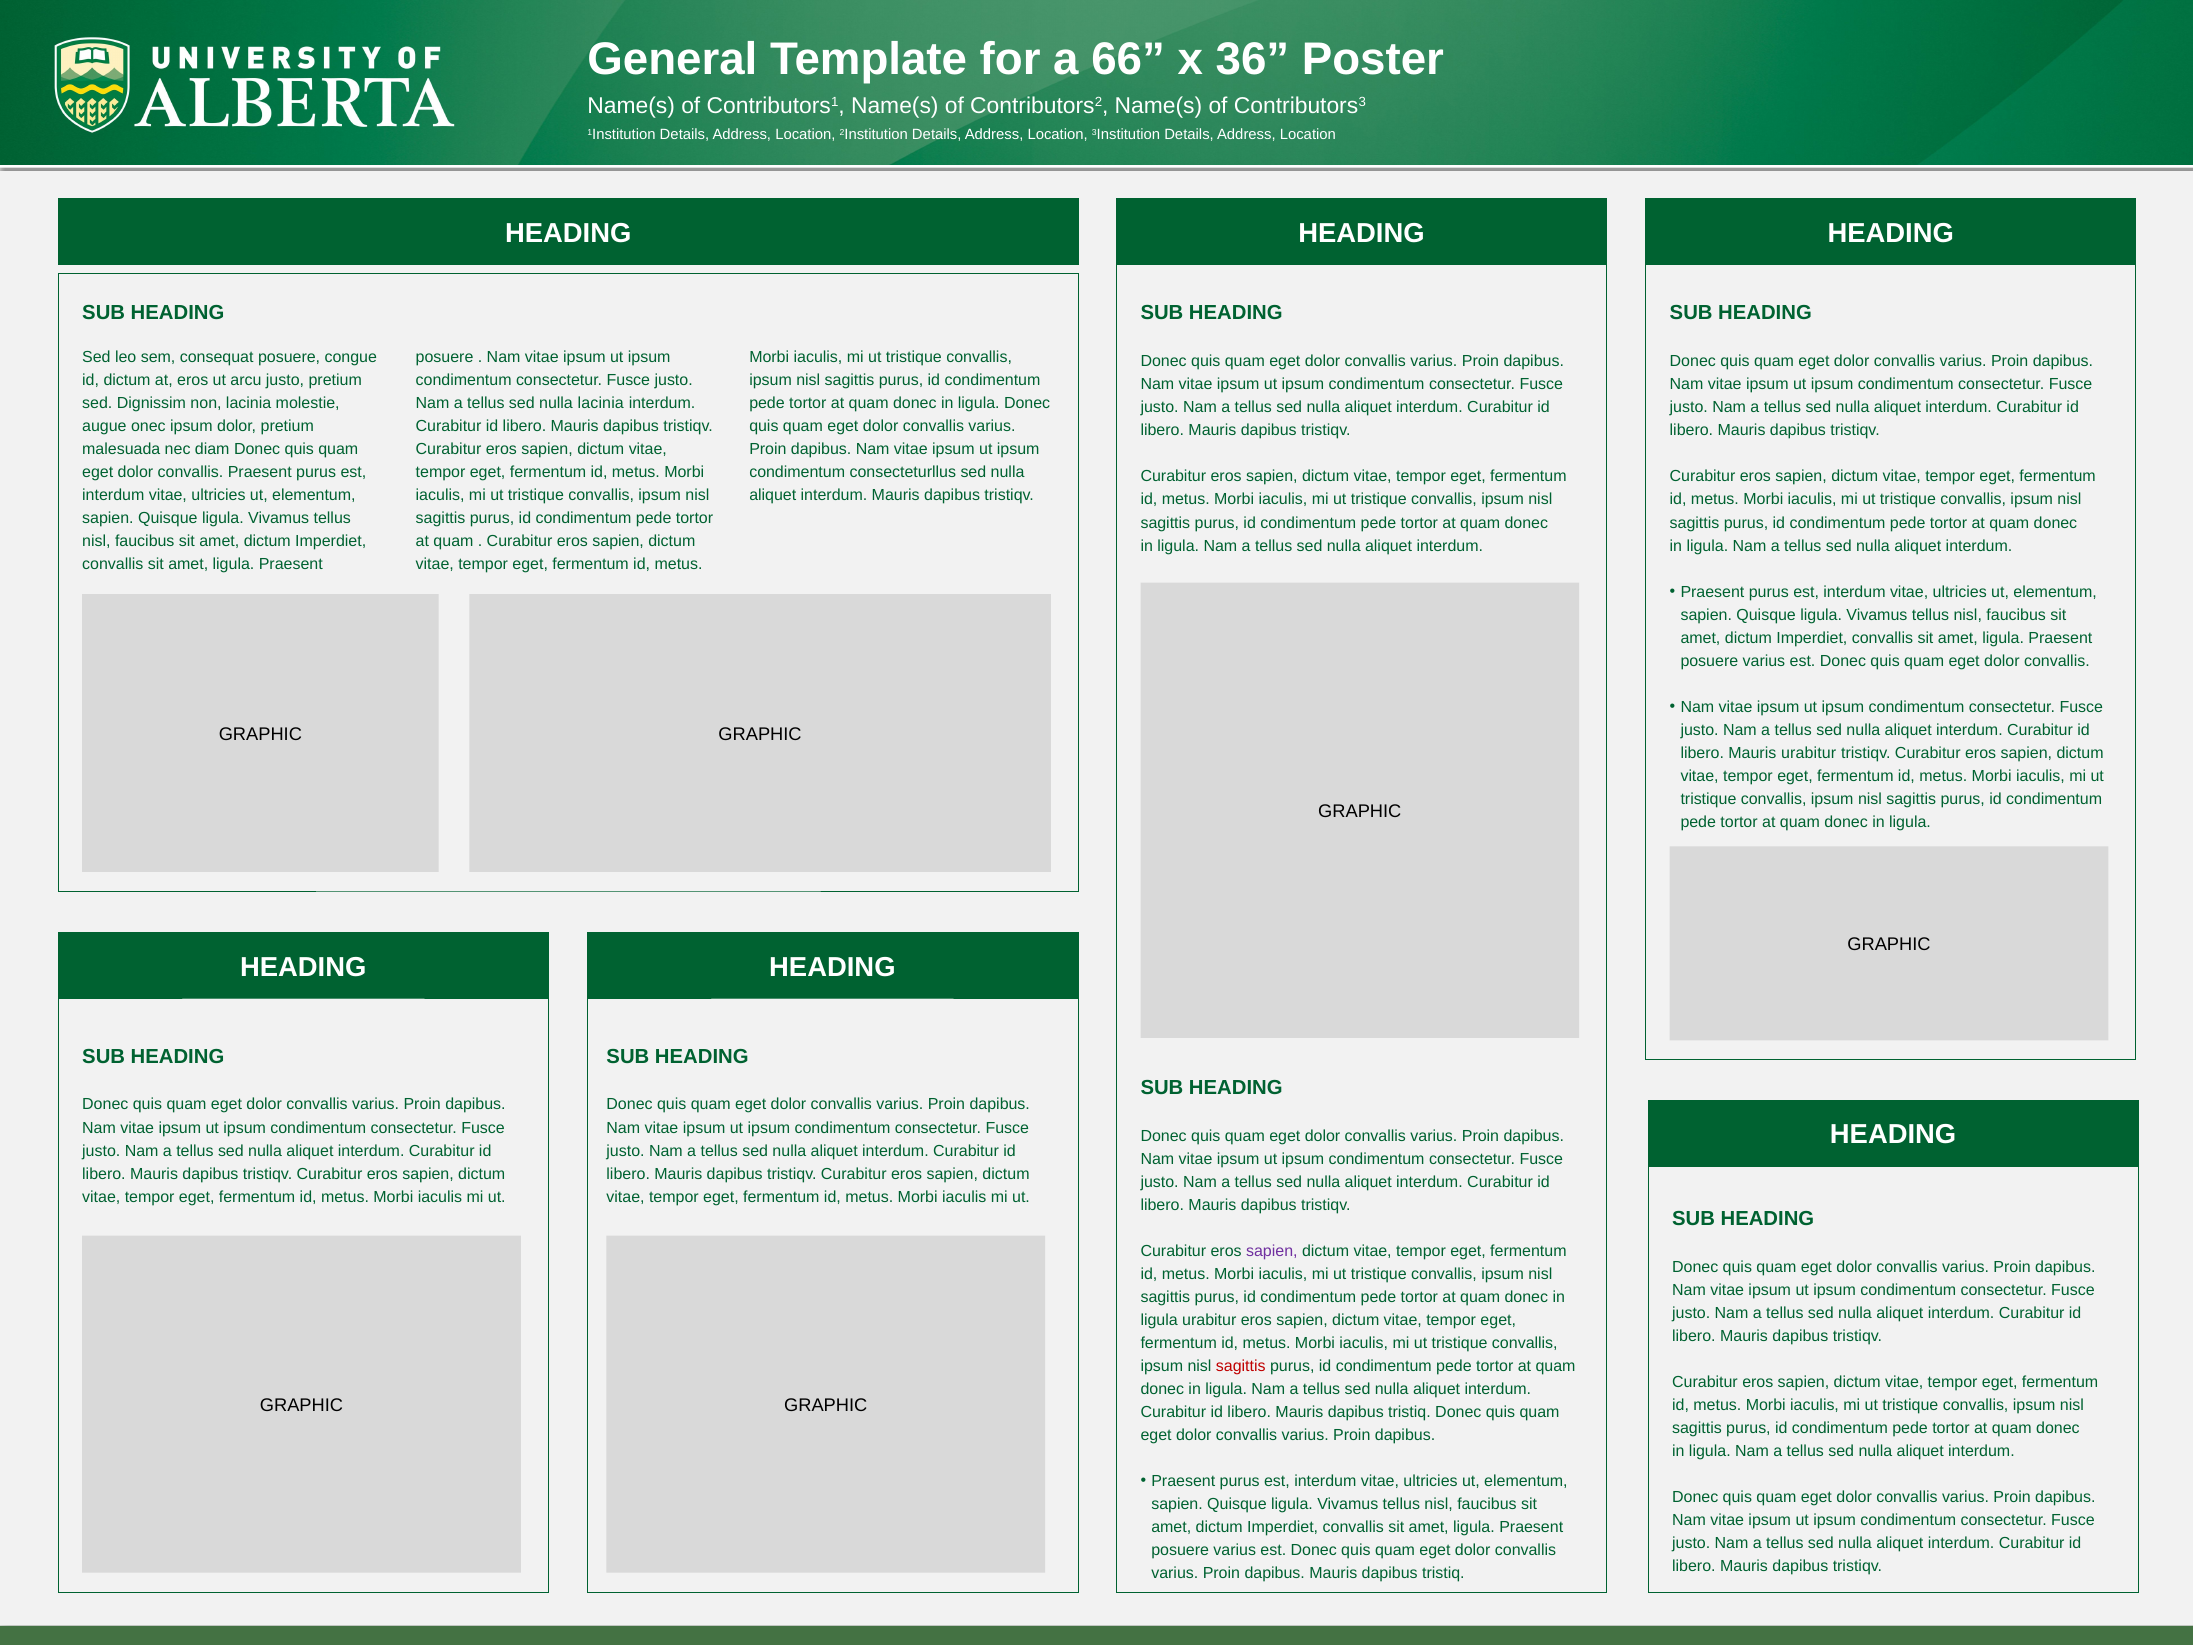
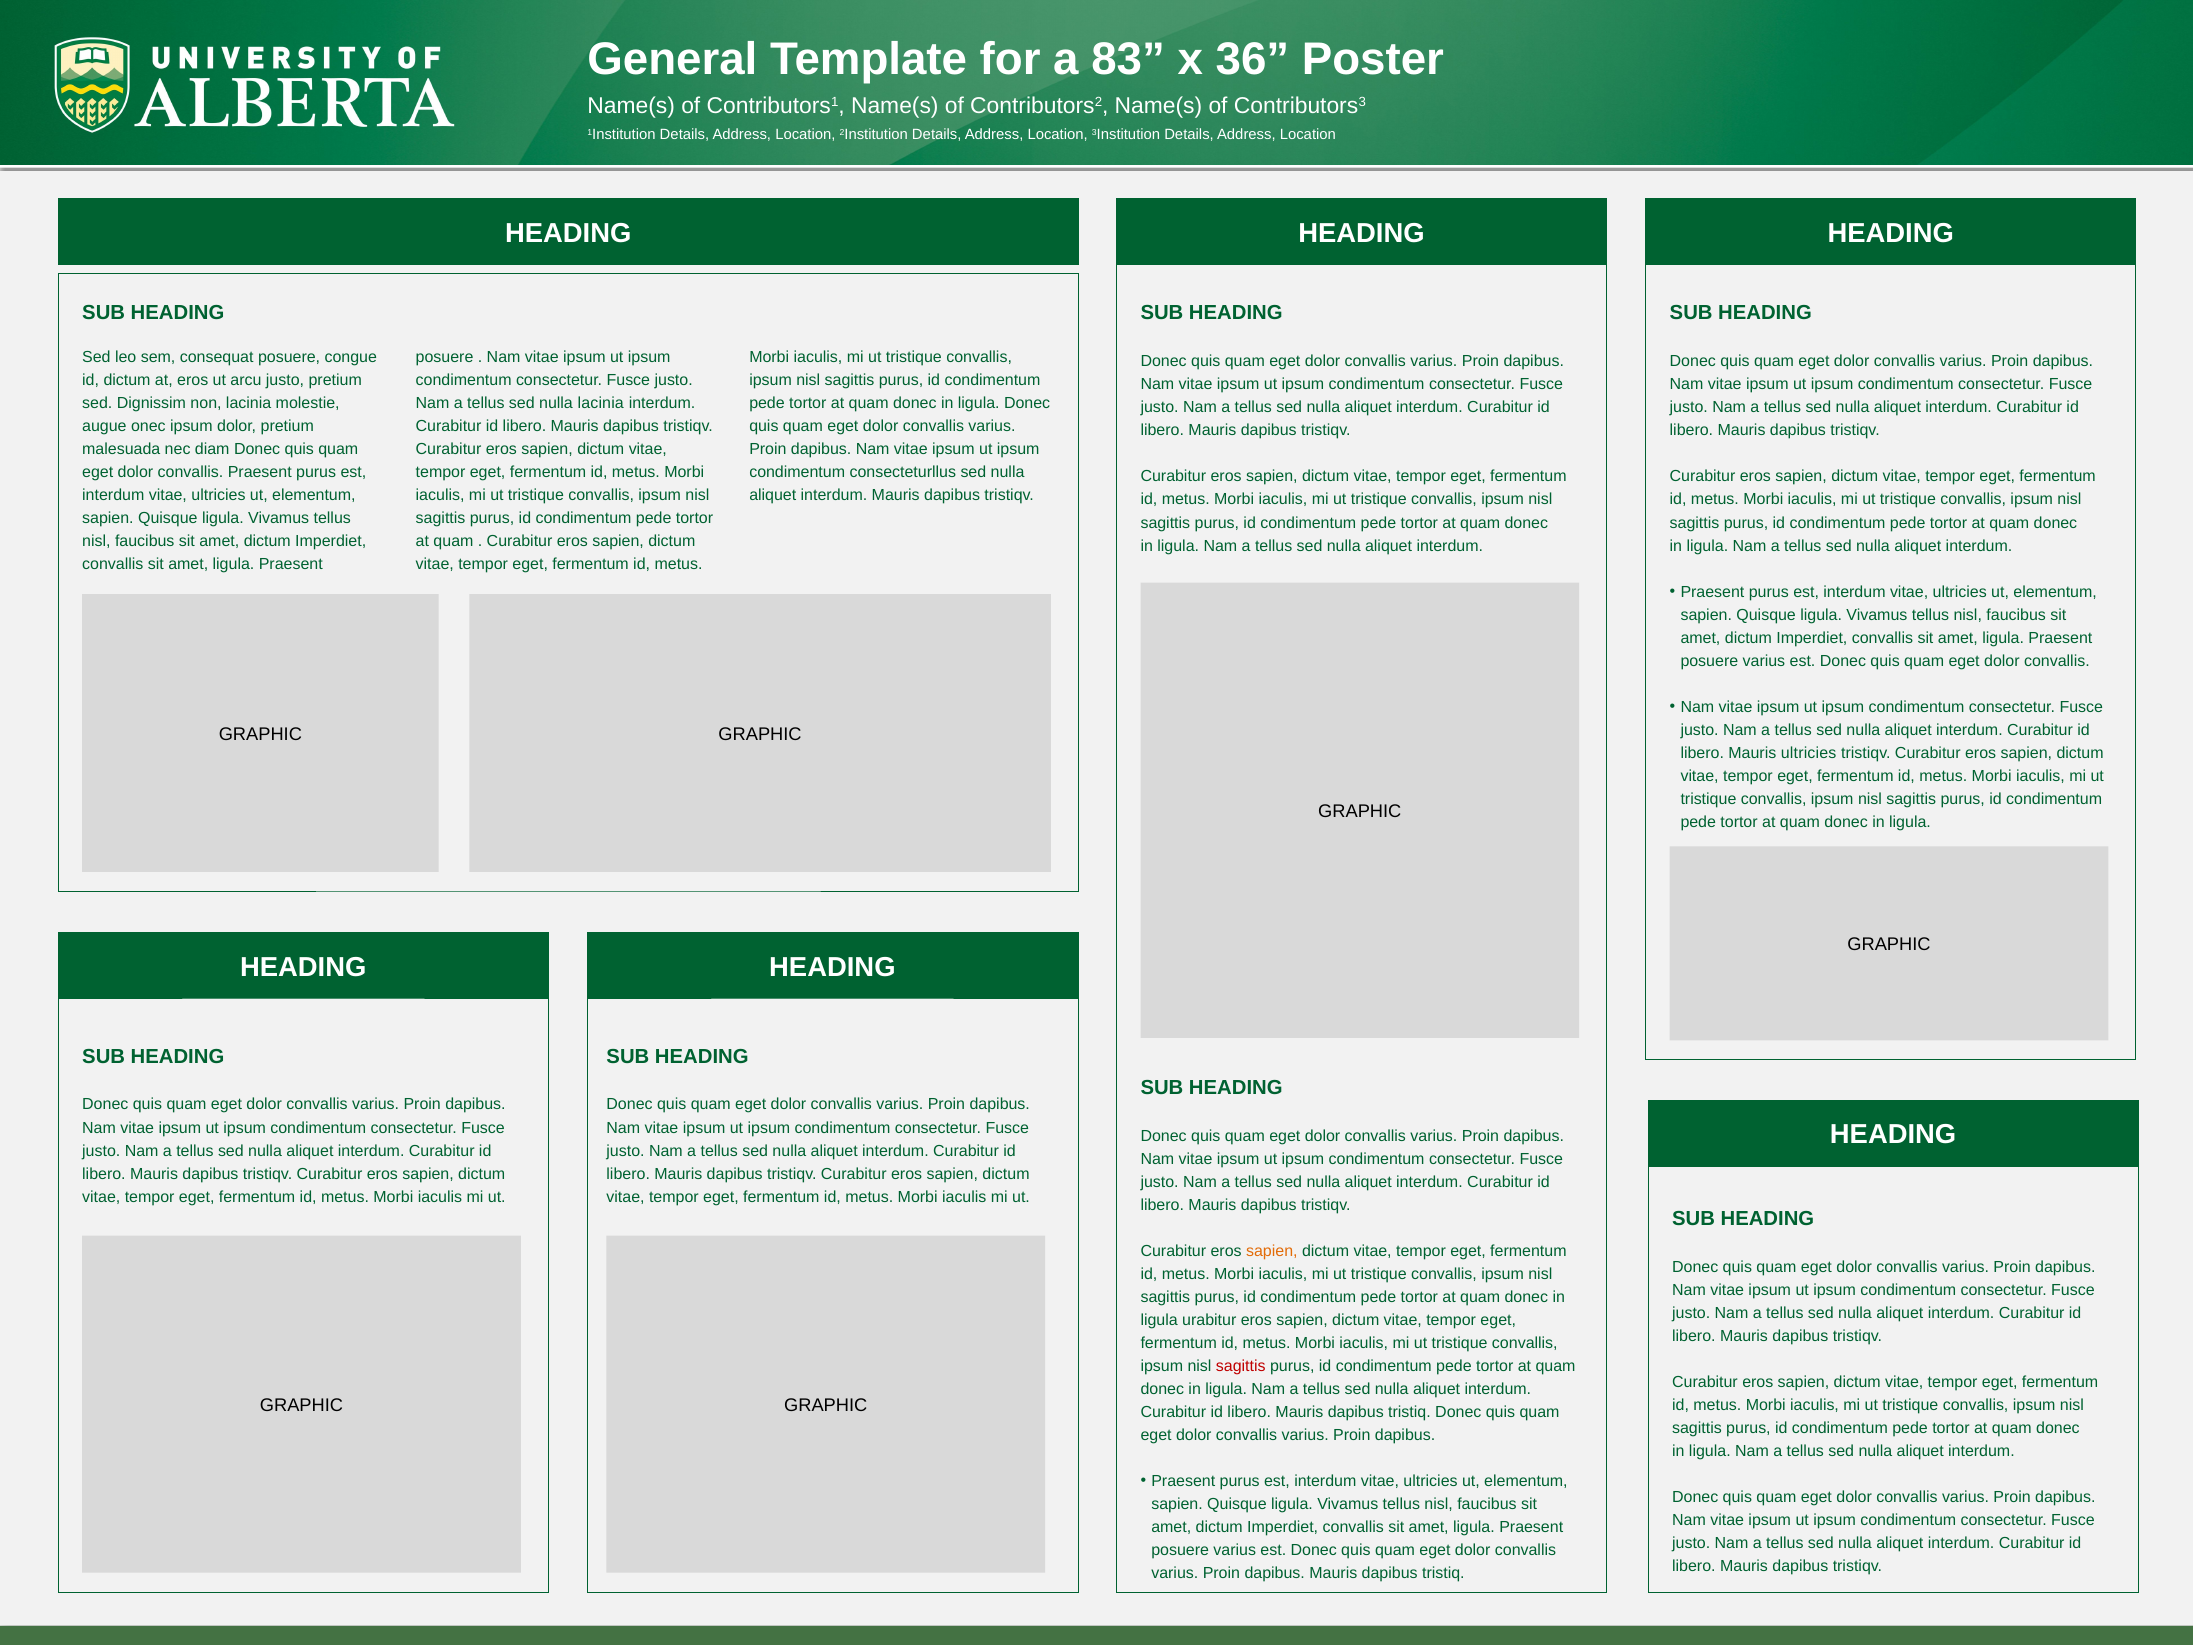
66: 66 -> 83
Mauris urabitur: urabitur -> ultricies
sapien at (1272, 1251) colour: purple -> orange
